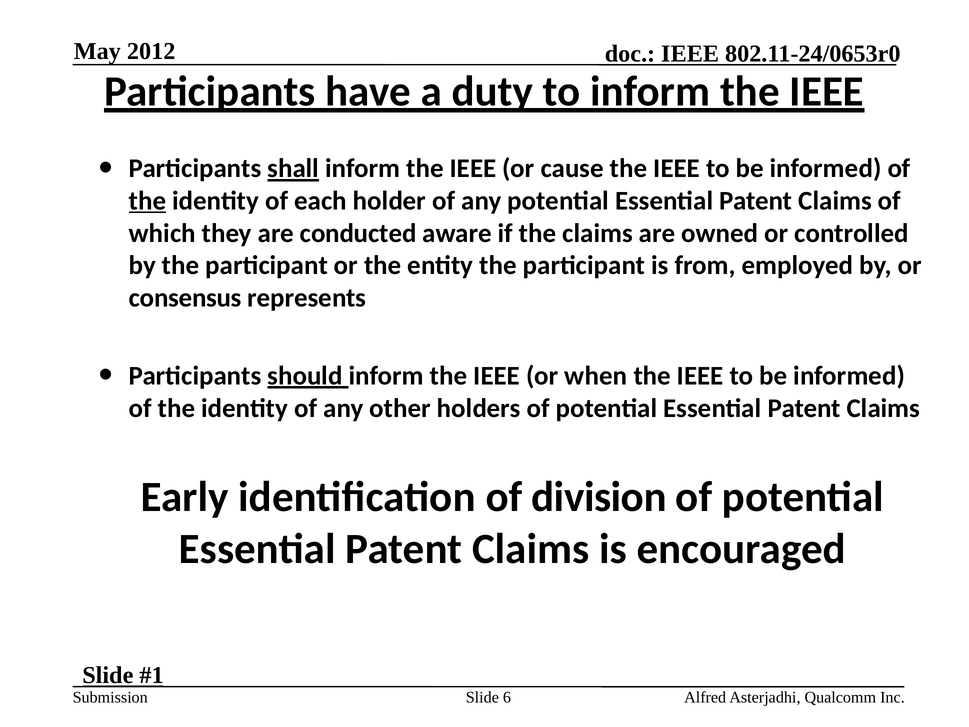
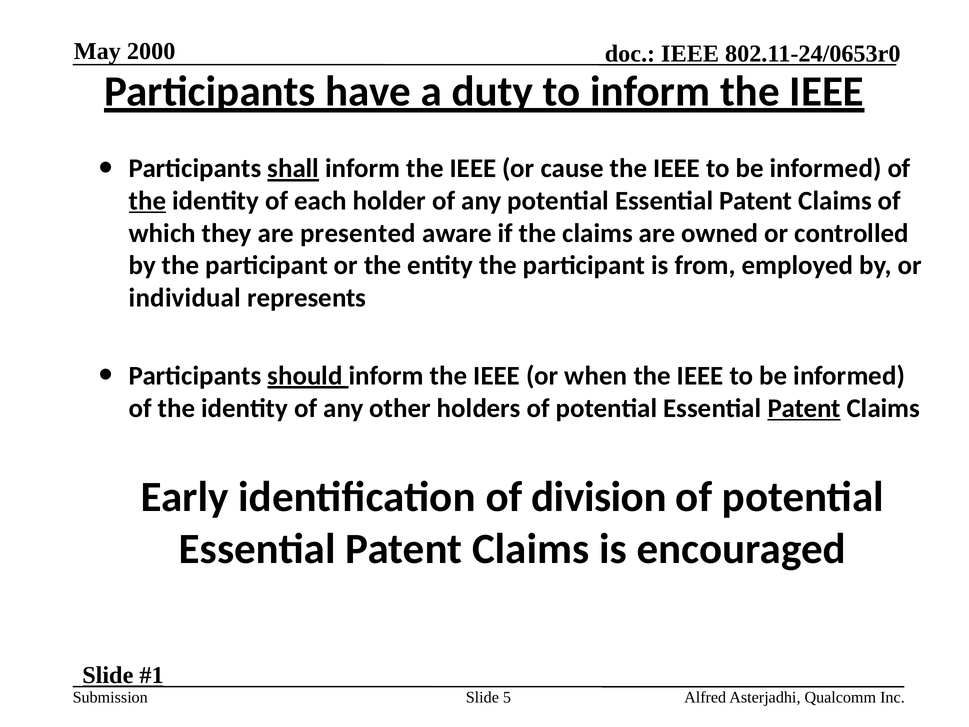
2012: 2012 -> 2000
conducted: conducted -> presented
consensus: consensus -> individual
Patent at (804, 408) underline: none -> present
6: 6 -> 5
